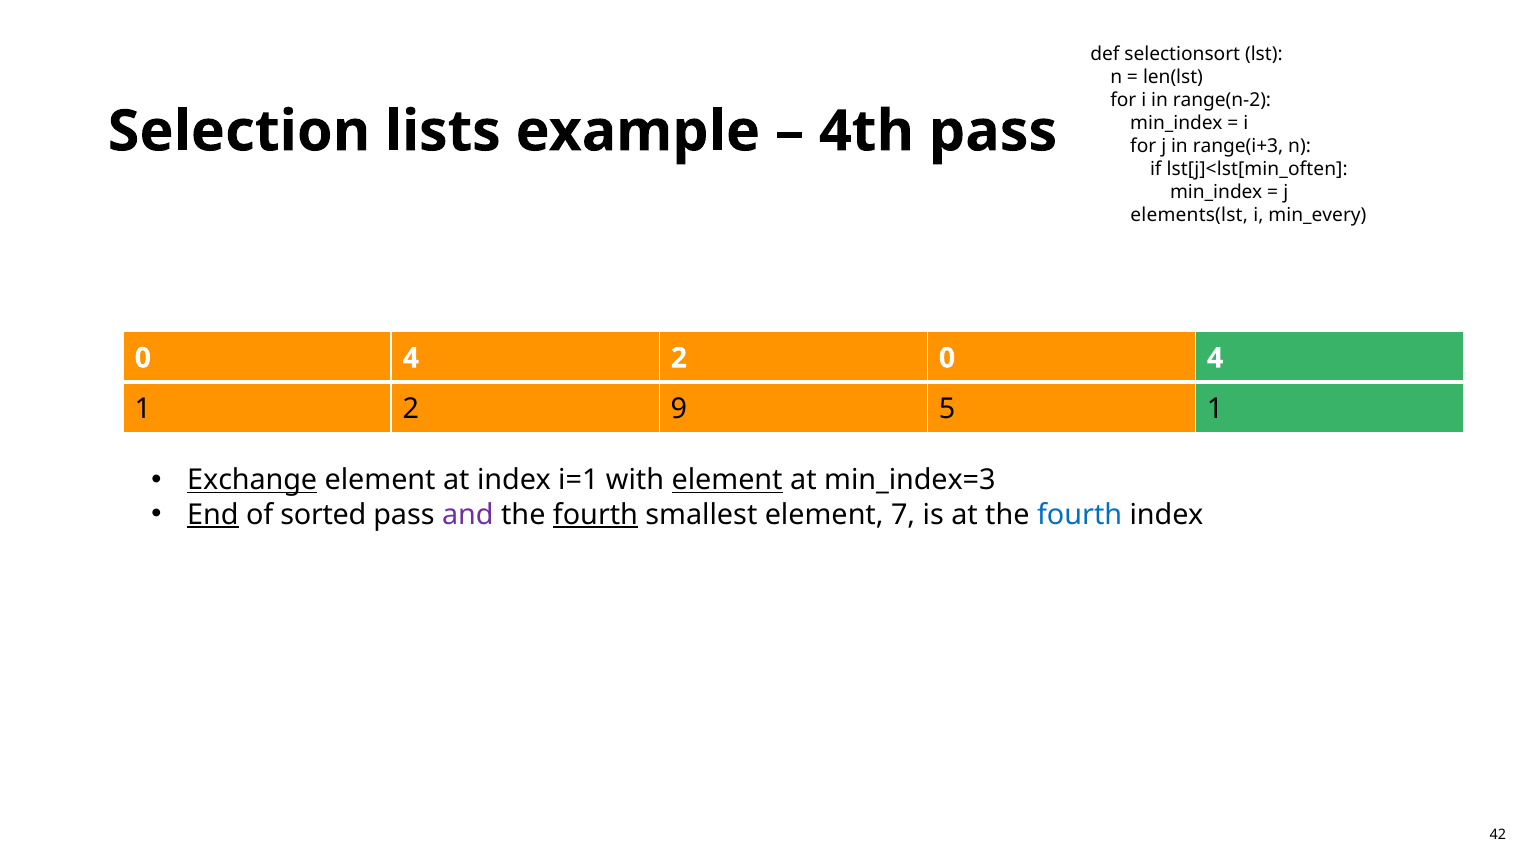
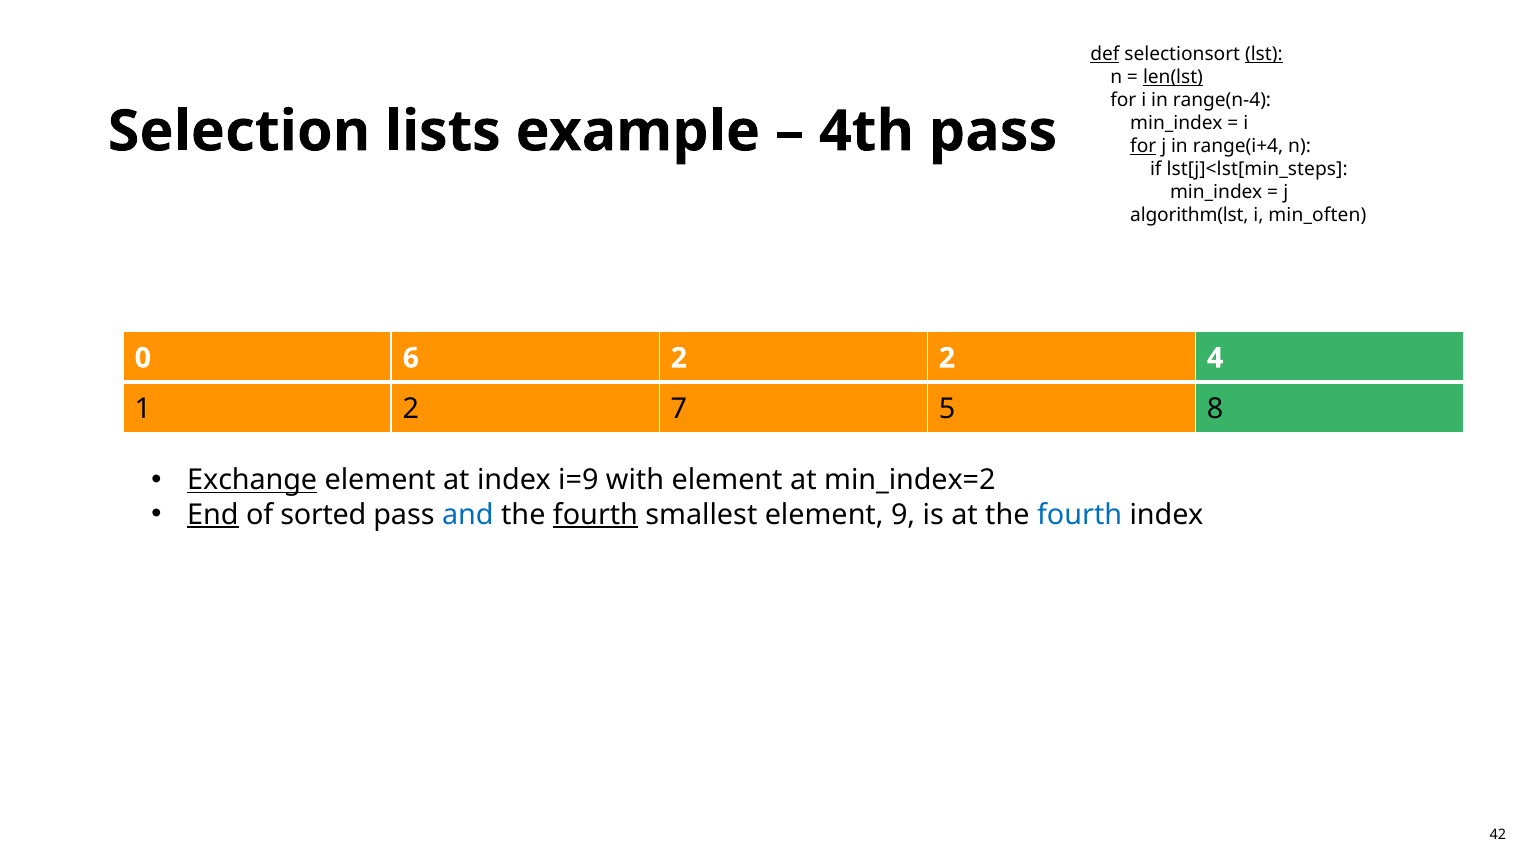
def underline: none -> present
lst underline: none -> present
len(lst underline: none -> present
range(n-2: range(n-2 -> range(n-4
for at (1143, 146) underline: none -> present
range(i+3: range(i+3 -> range(i+4
lst[j]<lst[min_often: lst[j]<lst[min_often -> lst[j]<lst[min_steps
elements(lst: elements(lst -> algorithm(lst
min_every: min_every -> min_often
4 at (411, 358): 4 -> 6
2 0: 0 -> 2
9: 9 -> 7
5 1: 1 -> 8
i=1: i=1 -> i=9
element at (727, 480) underline: present -> none
min_index=3: min_index=3 -> min_index=2
and colour: purple -> blue
7: 7 -> 9
